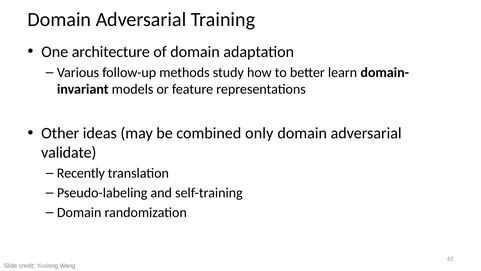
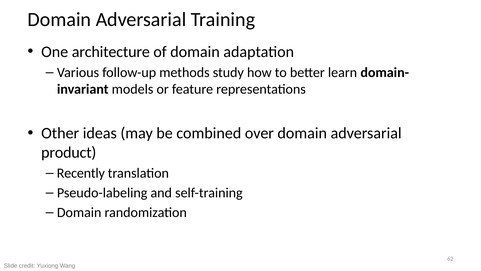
only: only -> over
validate: validate -> product
